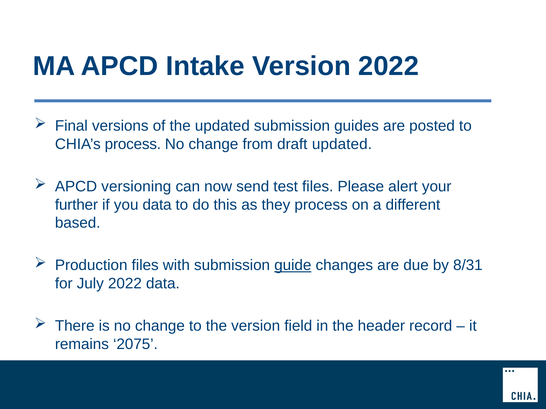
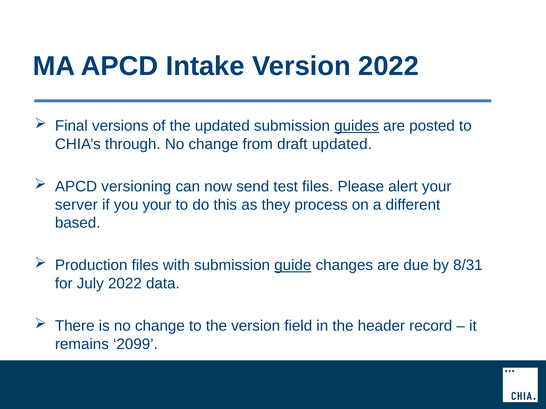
guides underline: none -> present
CHIA’s process: process -> through
further: further -> server
you data: data -> your
2075: 2075 -> 2099
